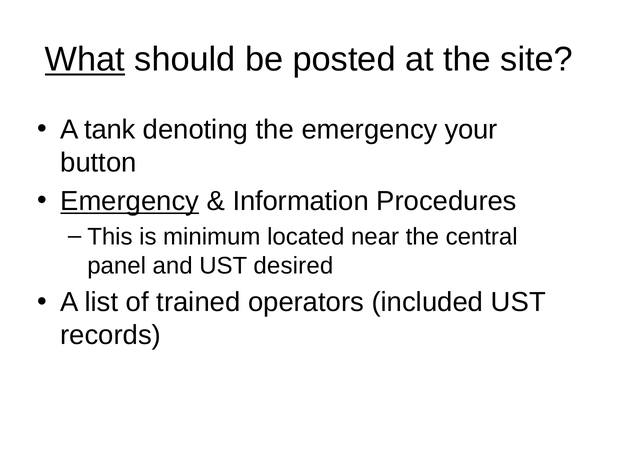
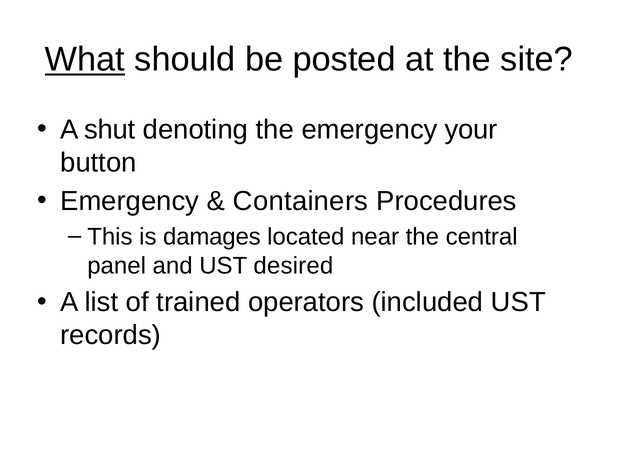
tank: tank -> shut
Emergency at (130, 201) underline: present -> none
Information: Information -> Containers
minimum: minimum -> damages
